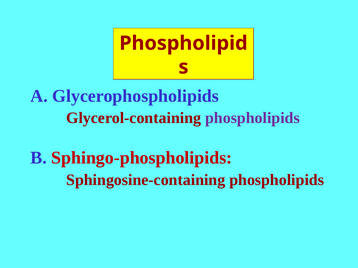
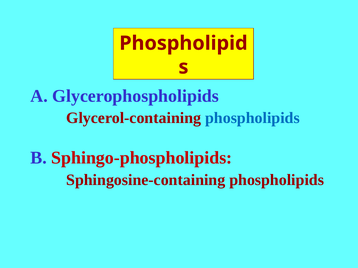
phospholipids at (252, 118) colour: purple -> blue
